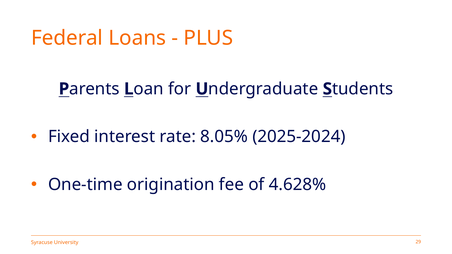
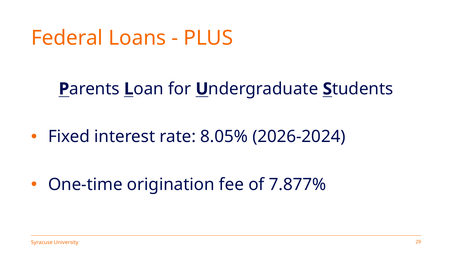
2025-2024: 2025-2024 -> 2026-2024
4.628%: 4.628% -> 7.877%
